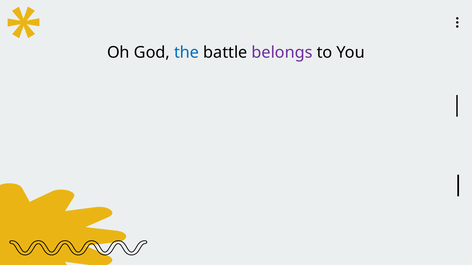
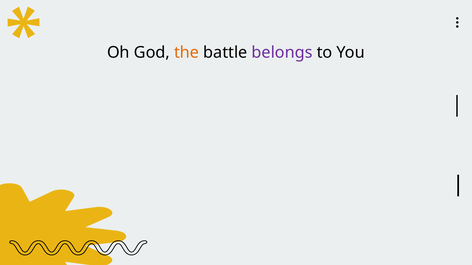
the colour: blue -> orange
